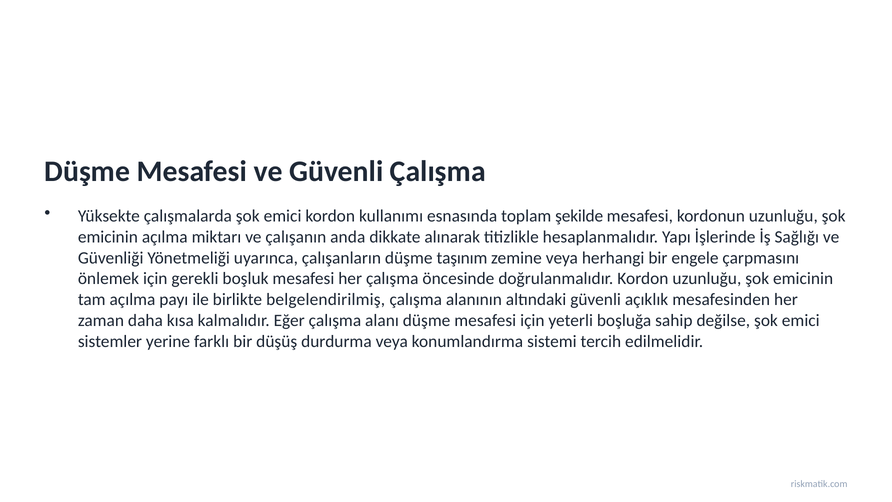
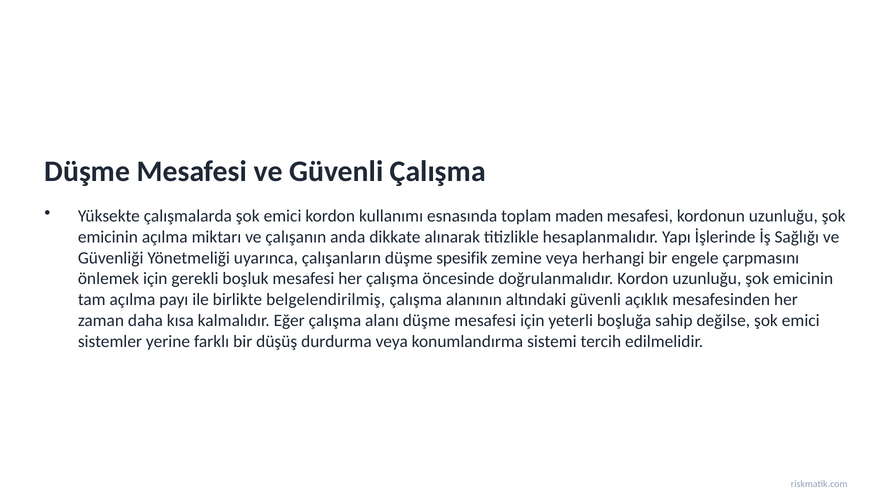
şekilde: şekilde -> maden
taşınım: taşınım -> spesifik
